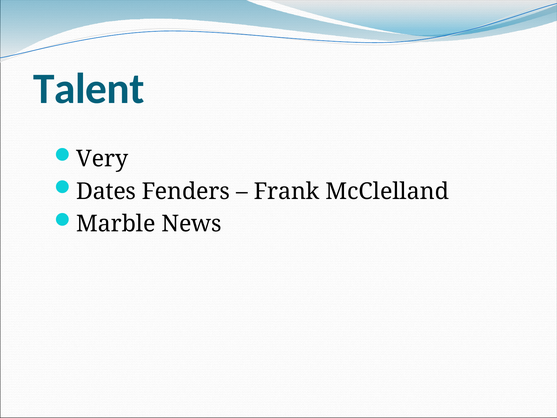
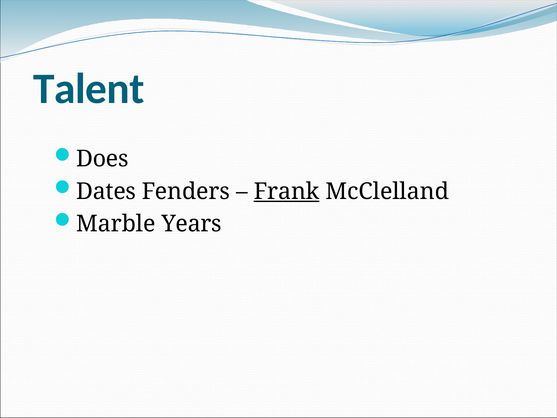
Very: Very -> Does
Frank underline: none -> present
News: News -> Years
